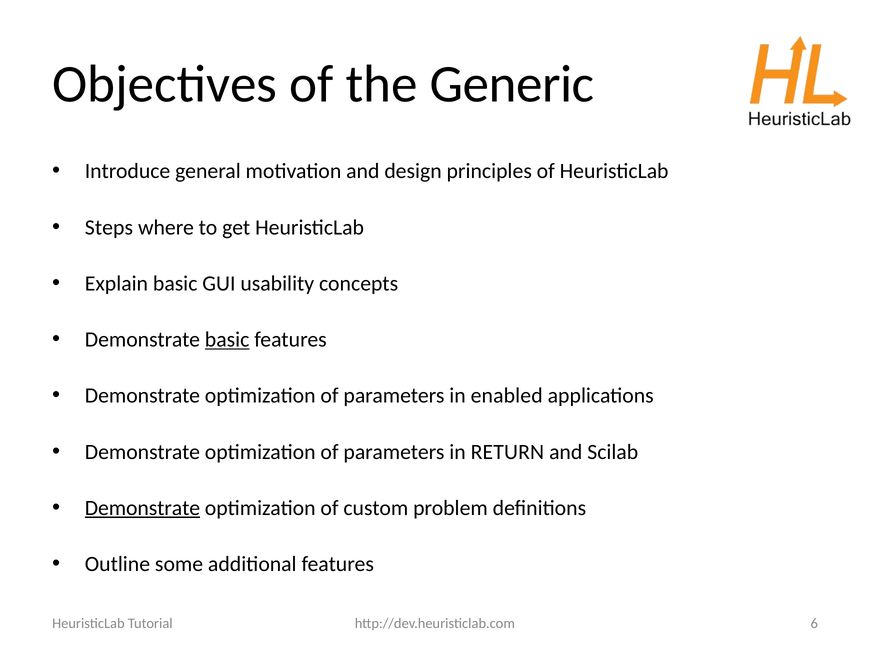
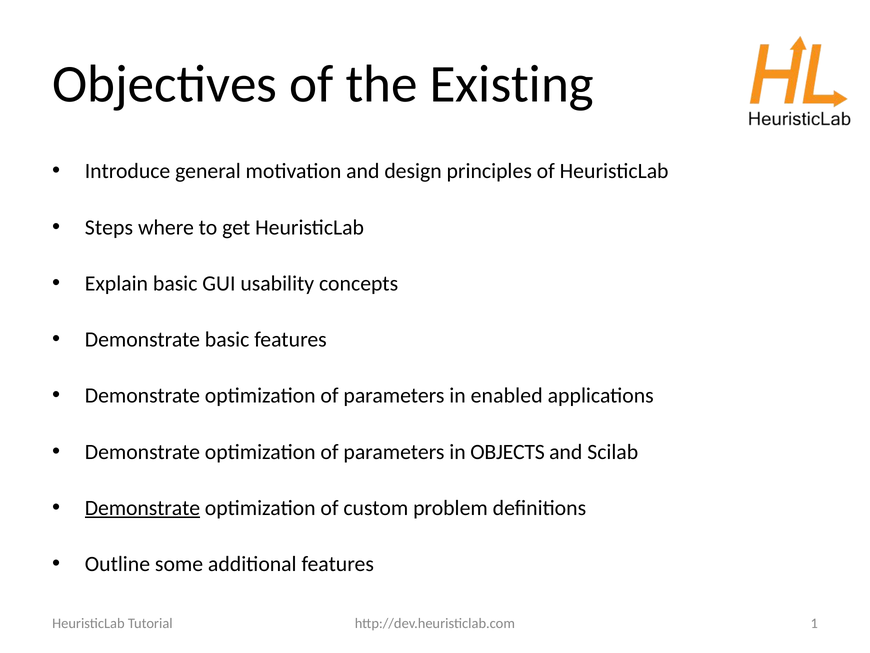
Generic: Generic -> Existing
basic at (227, 339) underline: present -> none
RETURN: RETURN -> OBJECTS
6: 6 -> 1
